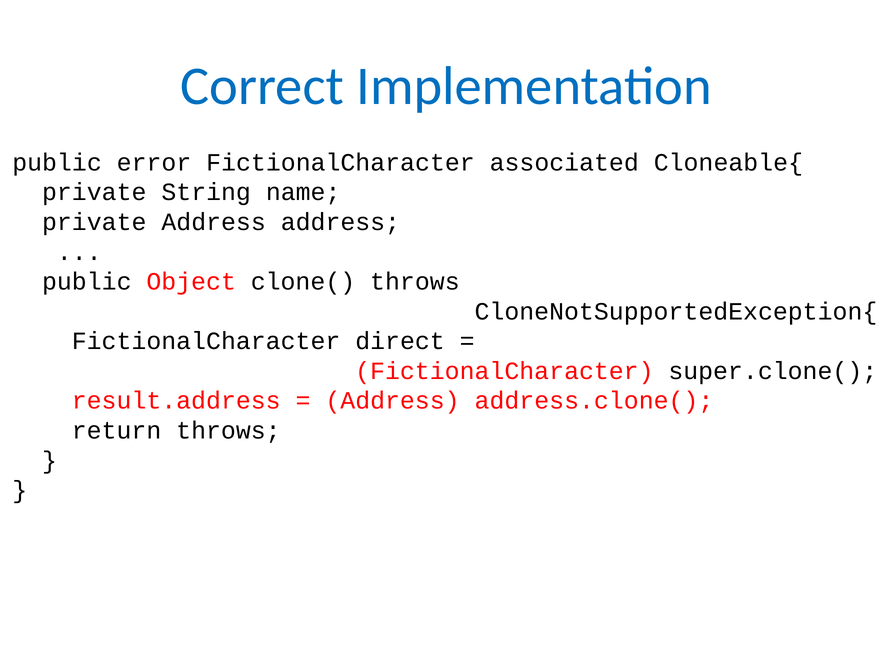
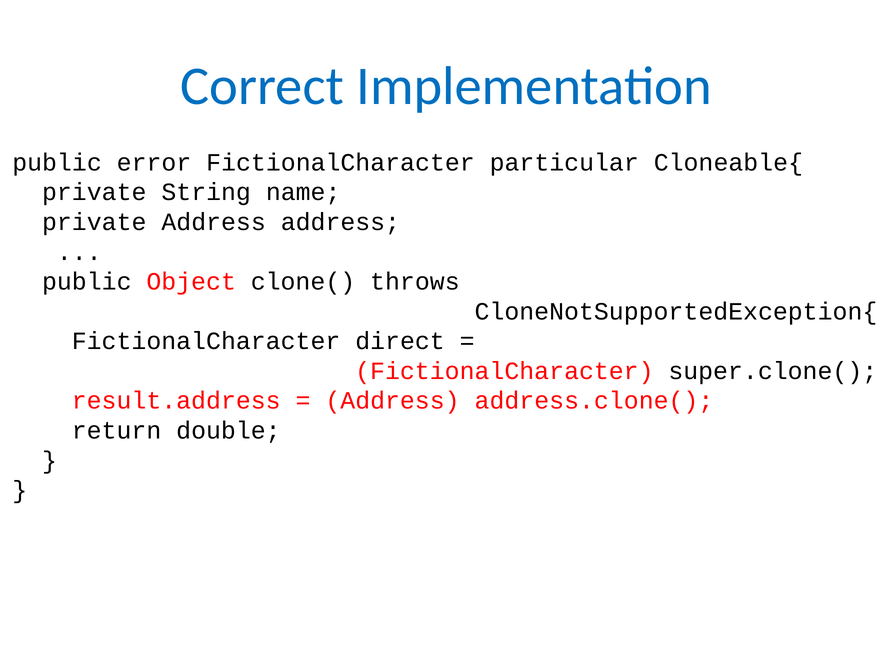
associated: associated -> particular
return throws: throws -> double
